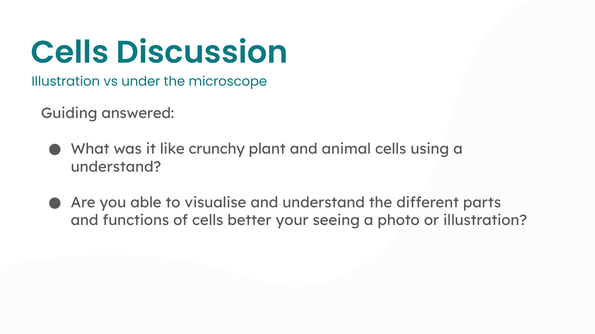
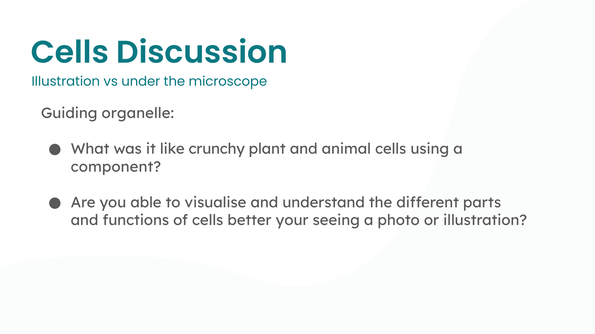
answered: answered -> organelle
understand at (116, 167): understand -> component
